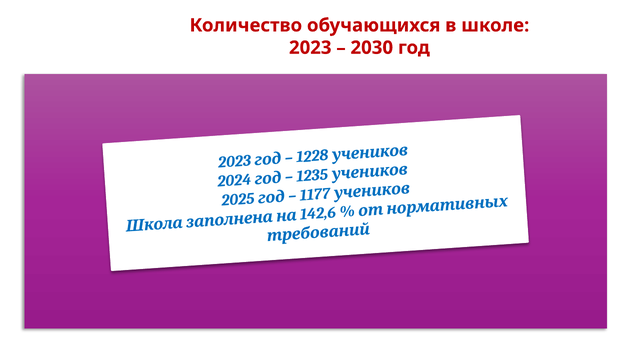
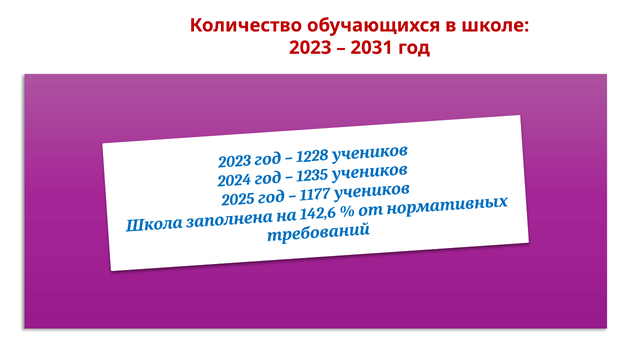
2030: 2030 -> 2031
